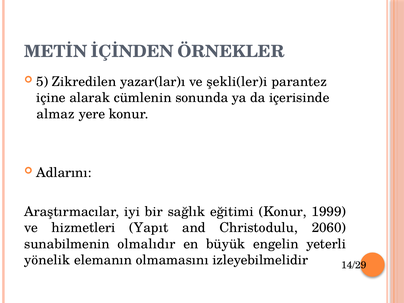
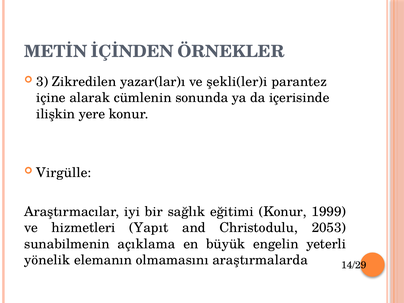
5: 5 -> 3
almaz: almaz -> ilişkin
Adlarını: Adlarını -> Virgülle
2060: 2060 -> 2053
olmalıdır: olmalıdır -> açıklama
izleyebilmelidir: izleyebilmelidir -> araştırmalarda
